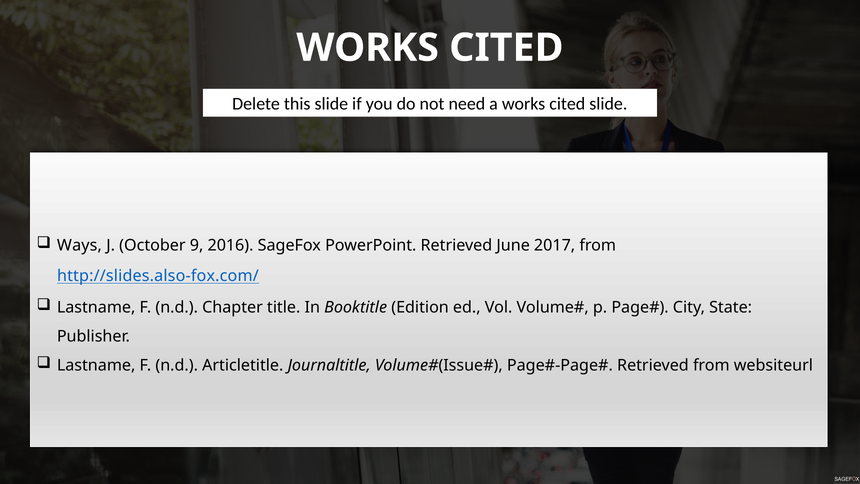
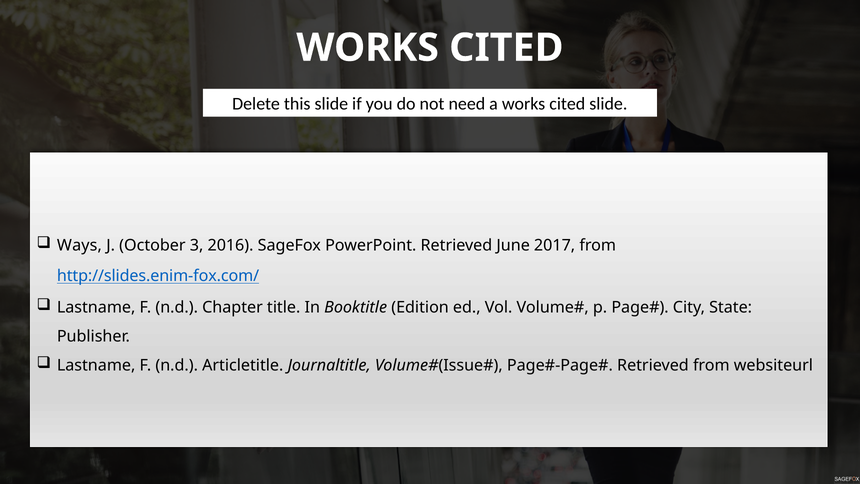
9: 9 -> 3
http://slides.also-fox.com/: http://slides.also-fox.com/ -> http://slides.enim-fox.com/
